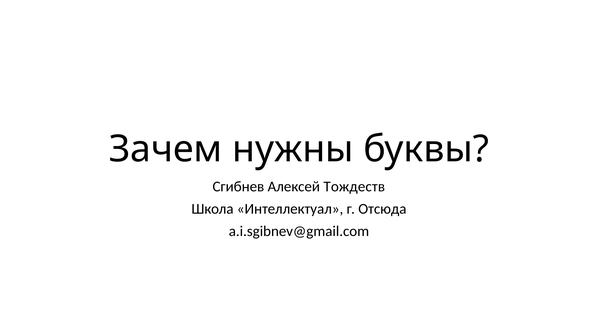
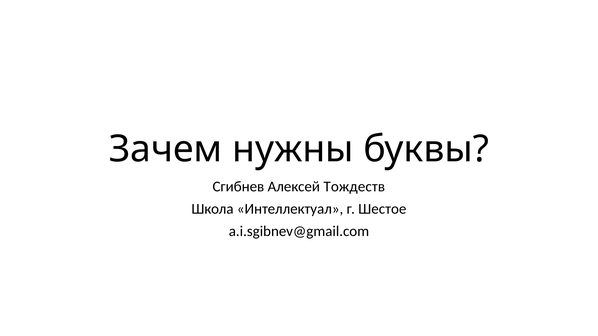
Отсюда: Отсюда -> Шестое
